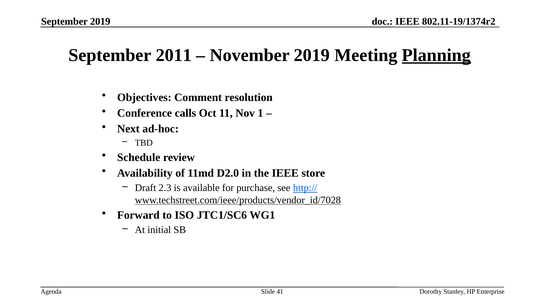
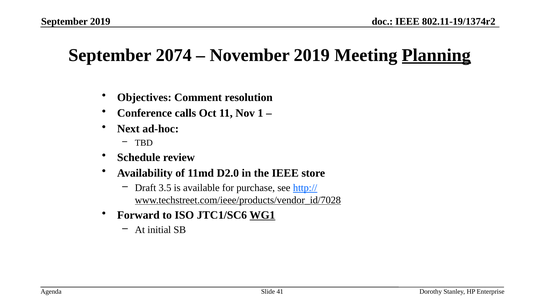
2011: 2011 -> 2074
2.3: 2.3 -> 3.5
WG1 underline: none -> present
